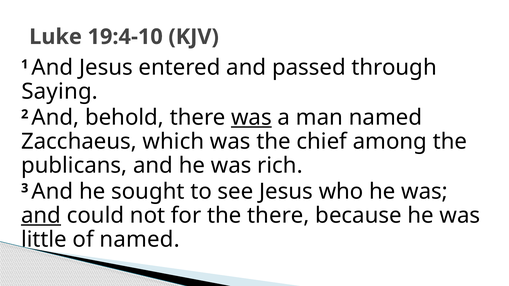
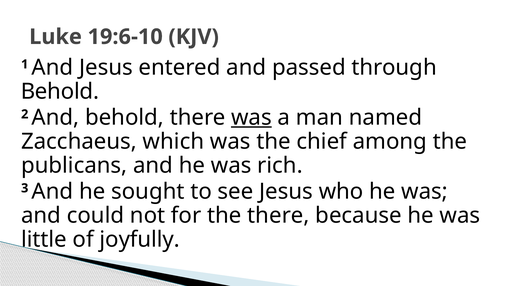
19:4-10: 19:4-10 -> 19:6-10
Saying at (60, 92): Saying -> Behold
and at (41, 216) underline: present -> none
of named: named -> joyfully
